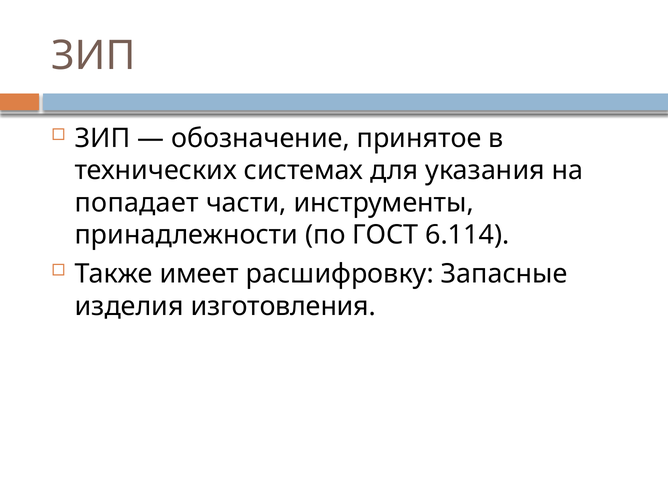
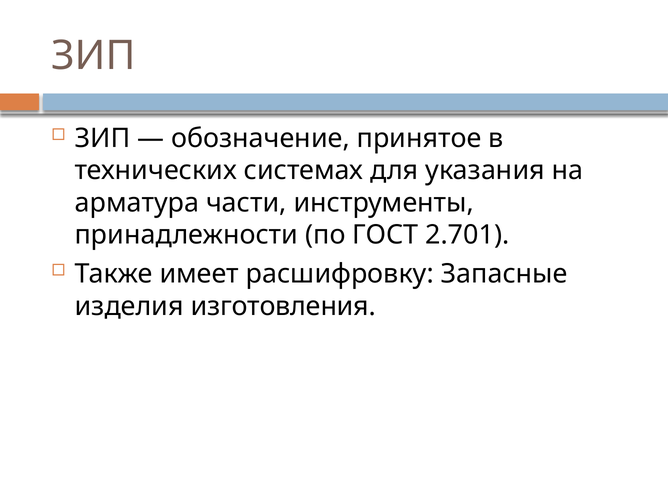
попадает: попадает -> арматура
6.114: 6.114 -> 2.701
